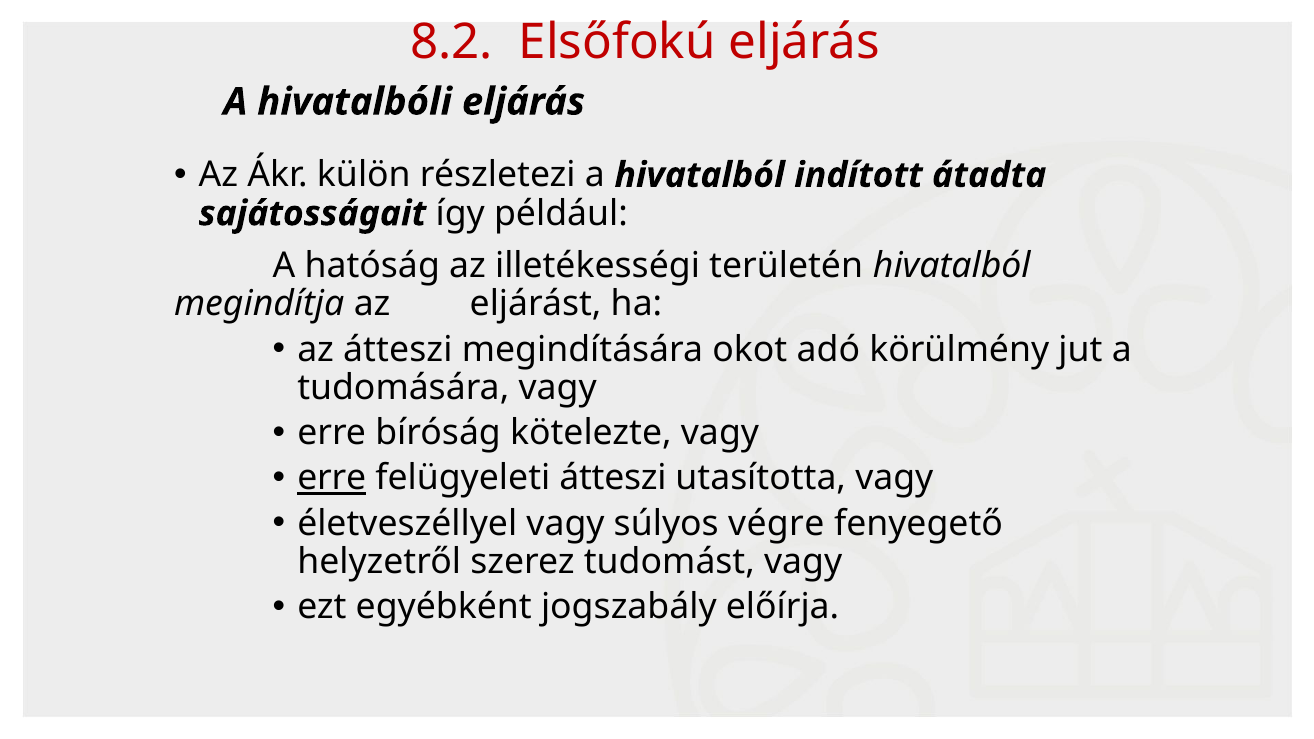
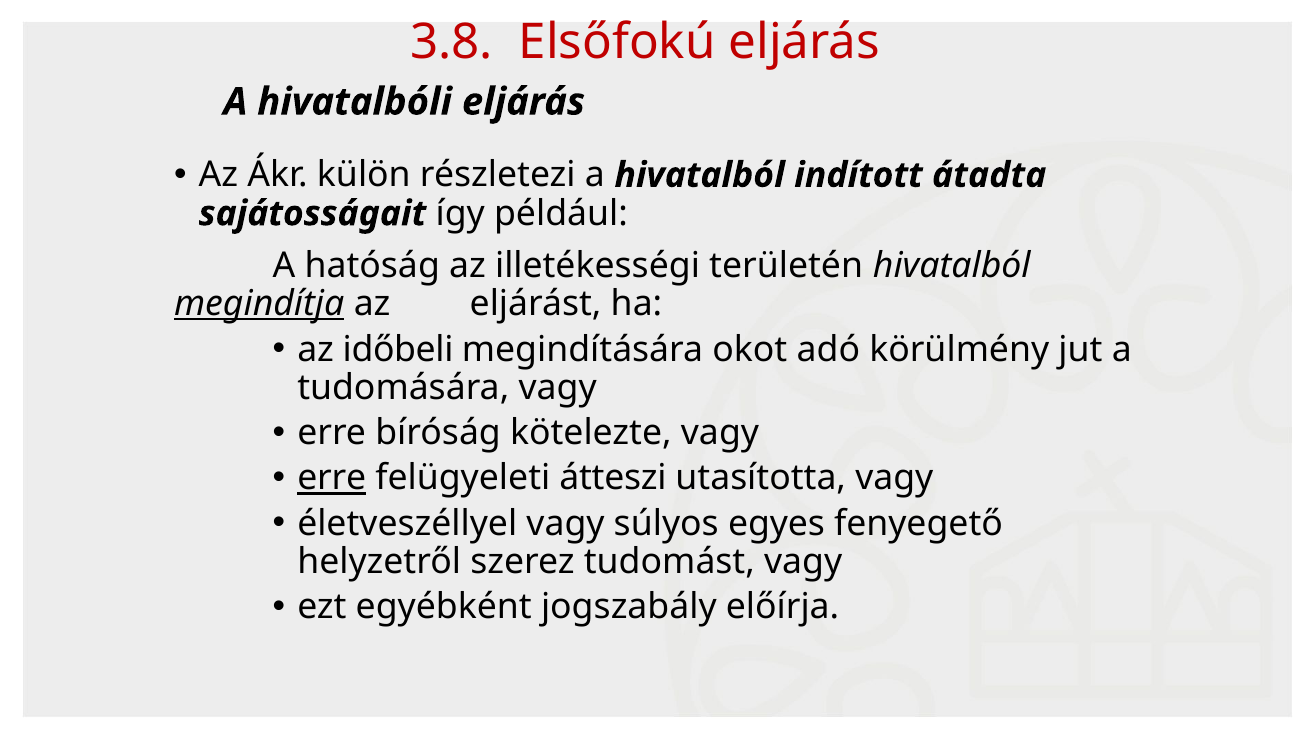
8.2: 8.2 -> 3.8
megindítja underline: none -> present
az átteszi: átteszi -> időbeli
végre: végre -> egyes
